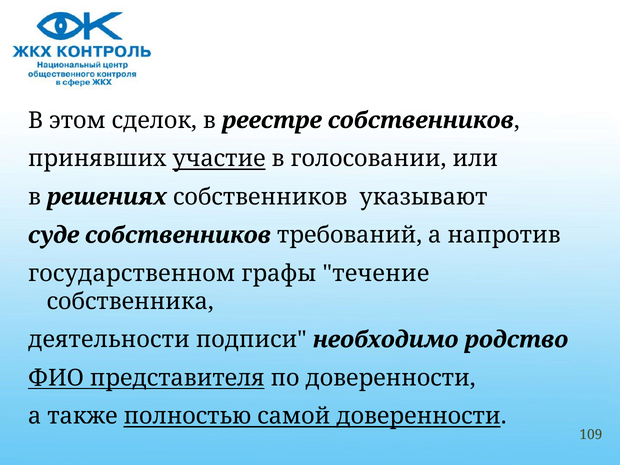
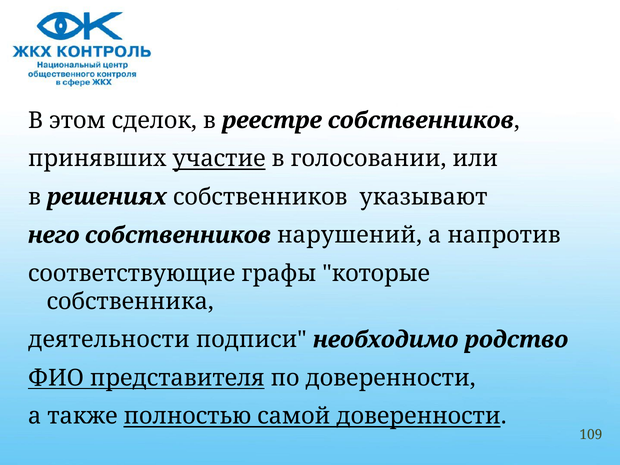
суде: суде -> него
требований: требований -> нарушений
государственном: государственном -> соответствующие
течение: течение -> которые
